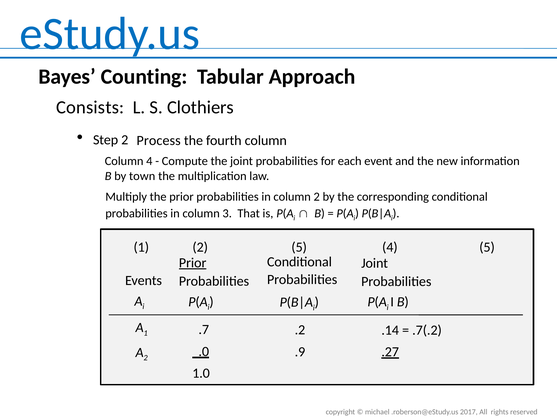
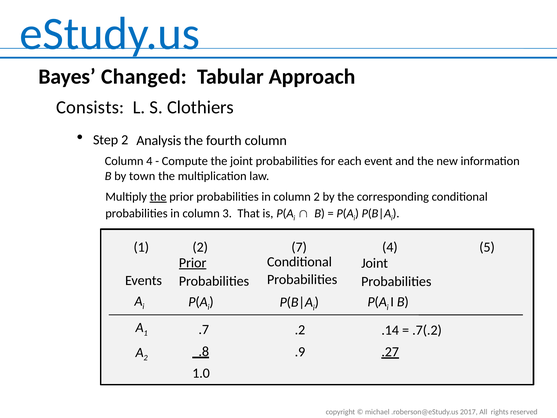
Counting: Counting -> Changed
Process: Process -> Analysis
the at (158, 197) underline: none -> present
2 5: 5 -> 7
.0: .0 -> .8
